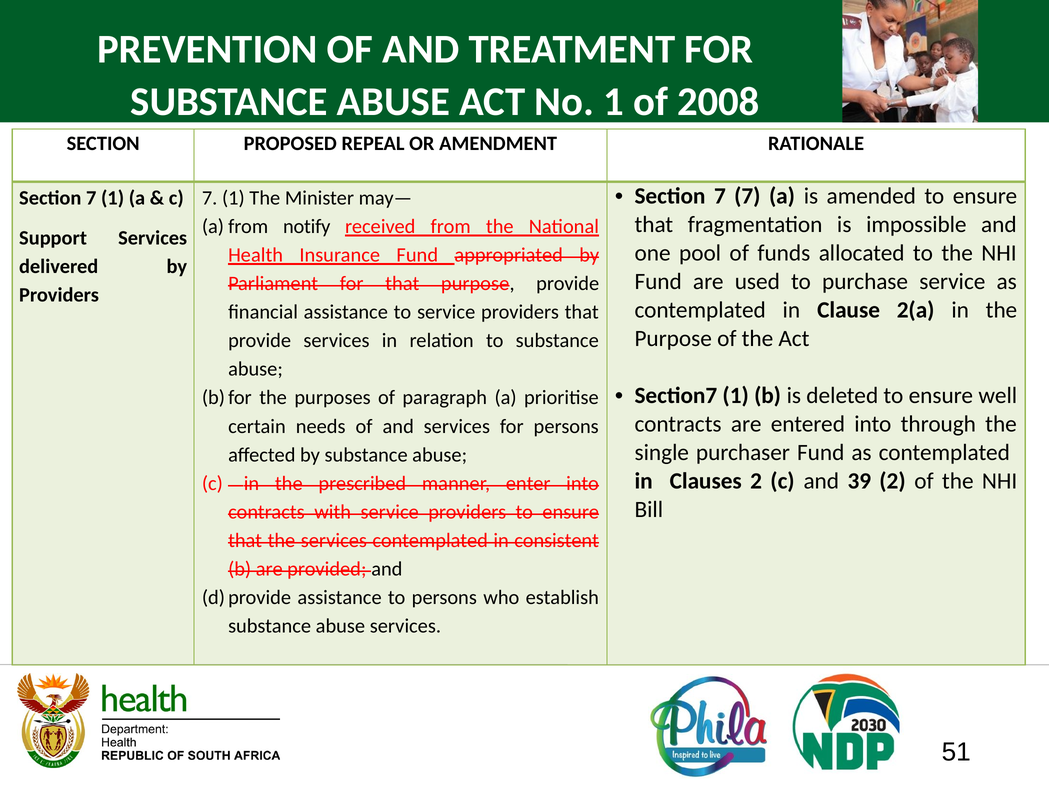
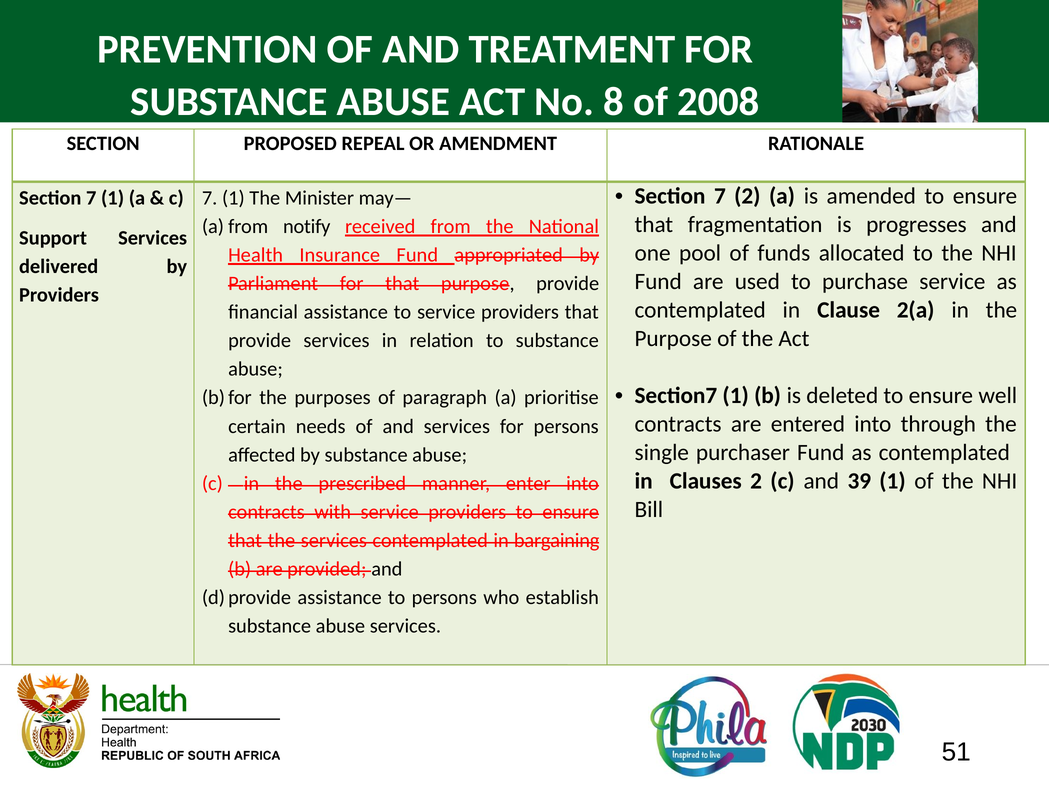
No 1: 1 -> 8
7 7: 7 -> 2
impossible: impossible -> progresses
39 2: 2 -> 1
consistent: consistent -> bargaining
